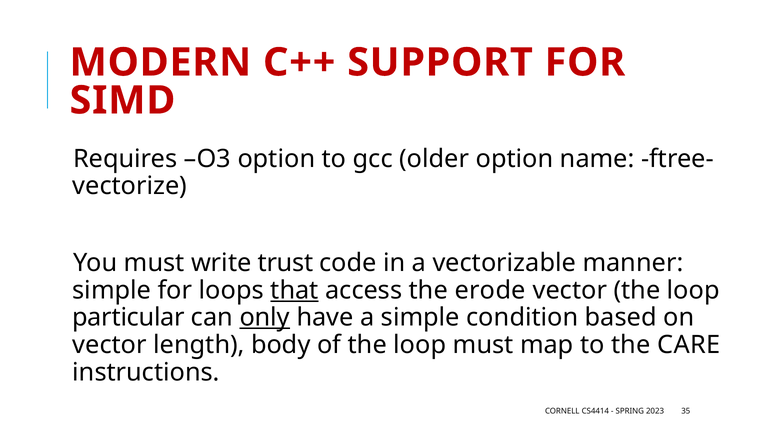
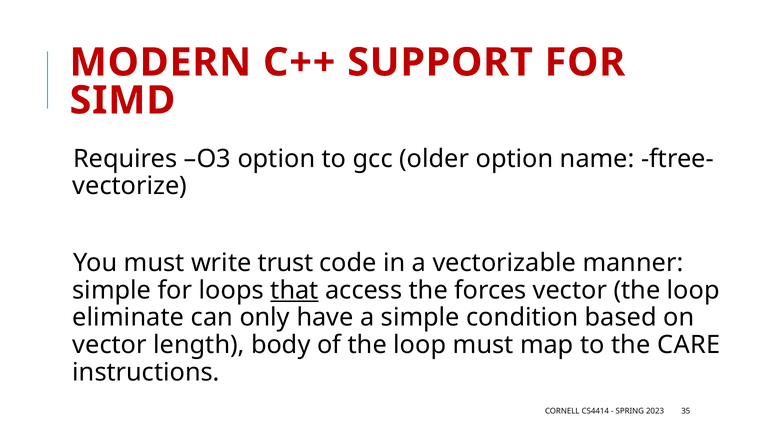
erode: erode -> forces
particular: particular -> eliminate
only underline: present -> none
